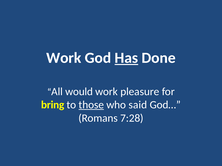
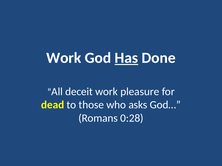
would: would -> deceit
bring: bring -> dead
those underline: present -> none
said: said -> asks
7:28: 7:28 -> 0:28
